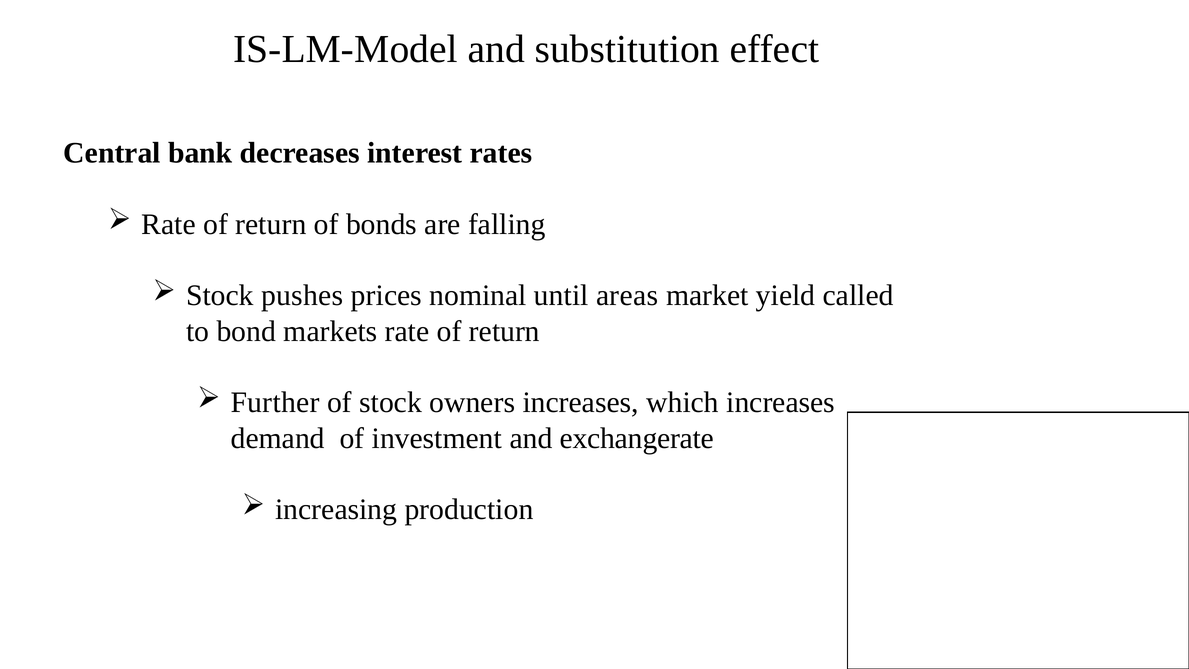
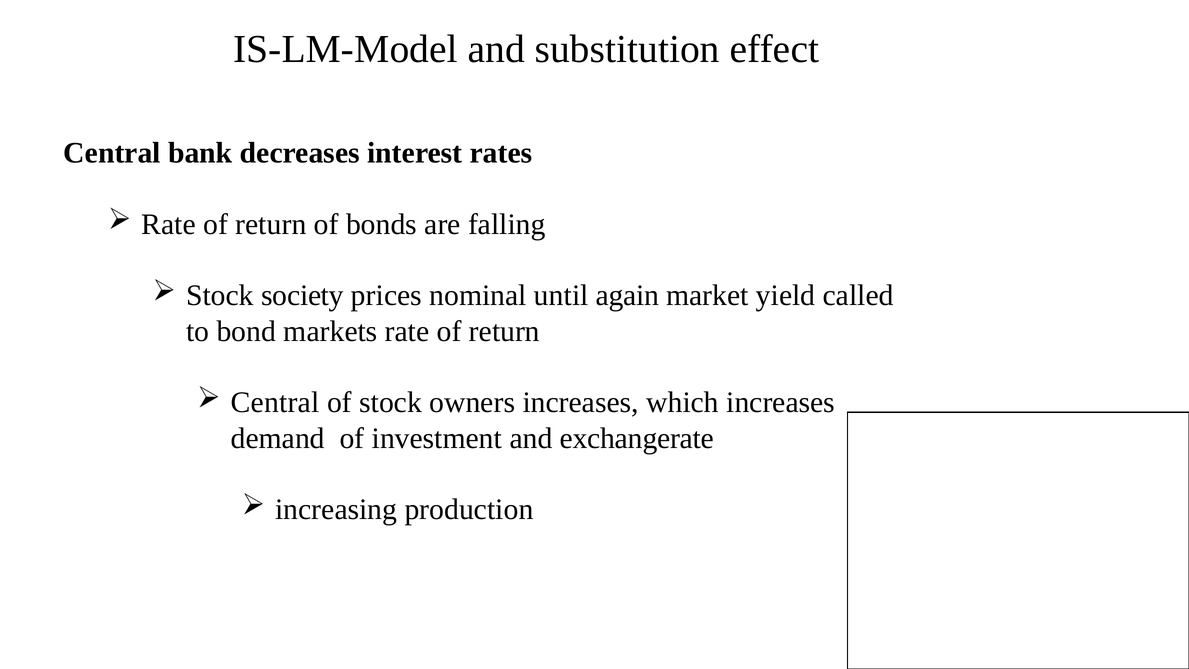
pushes: pushes -> society
areas: areas -> again
Further at (275, 402): Further -> Central
